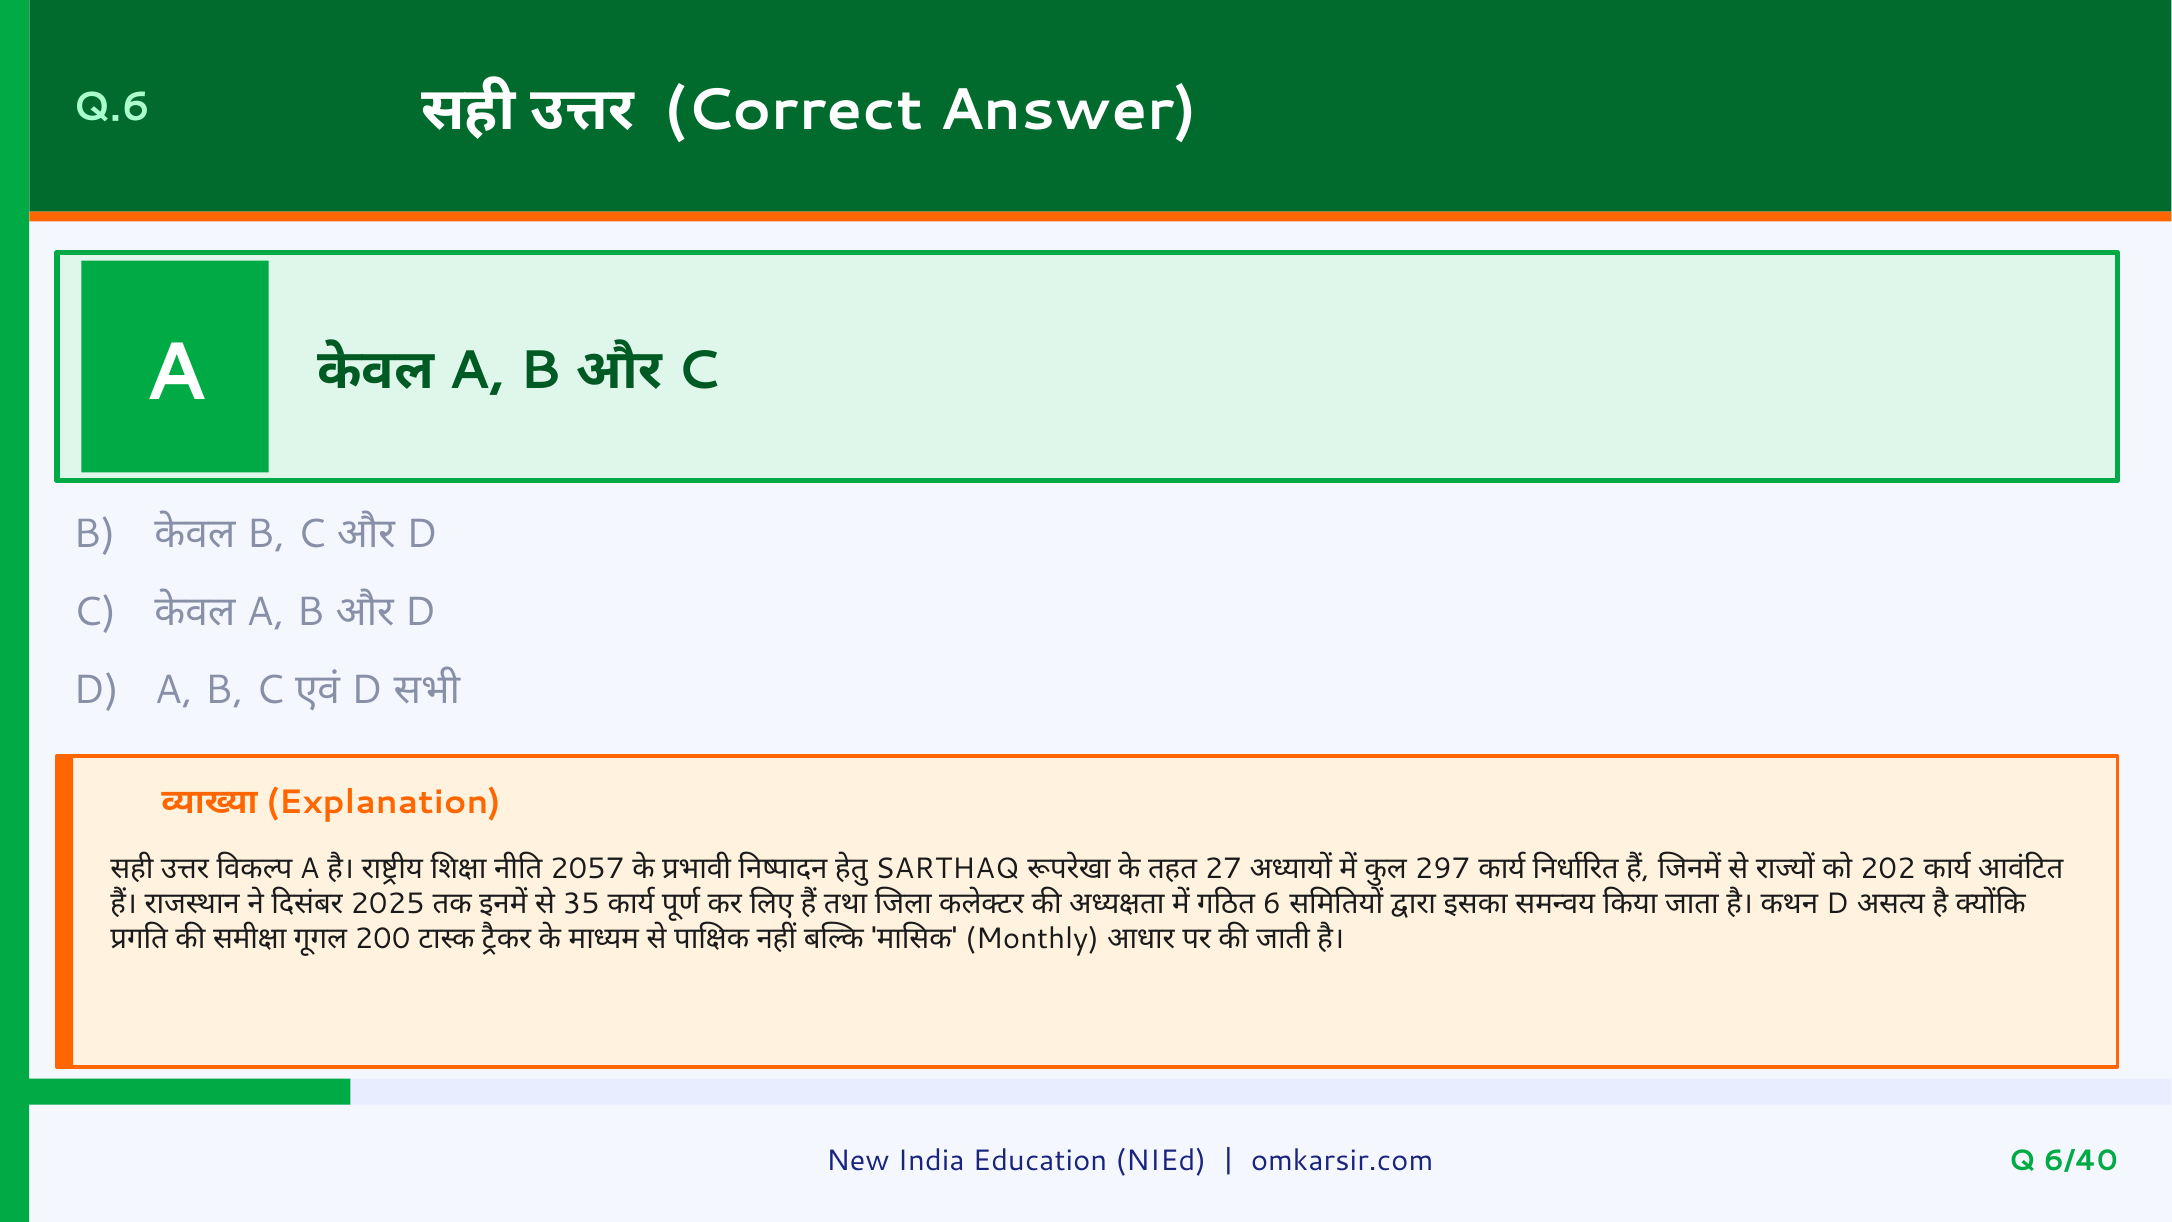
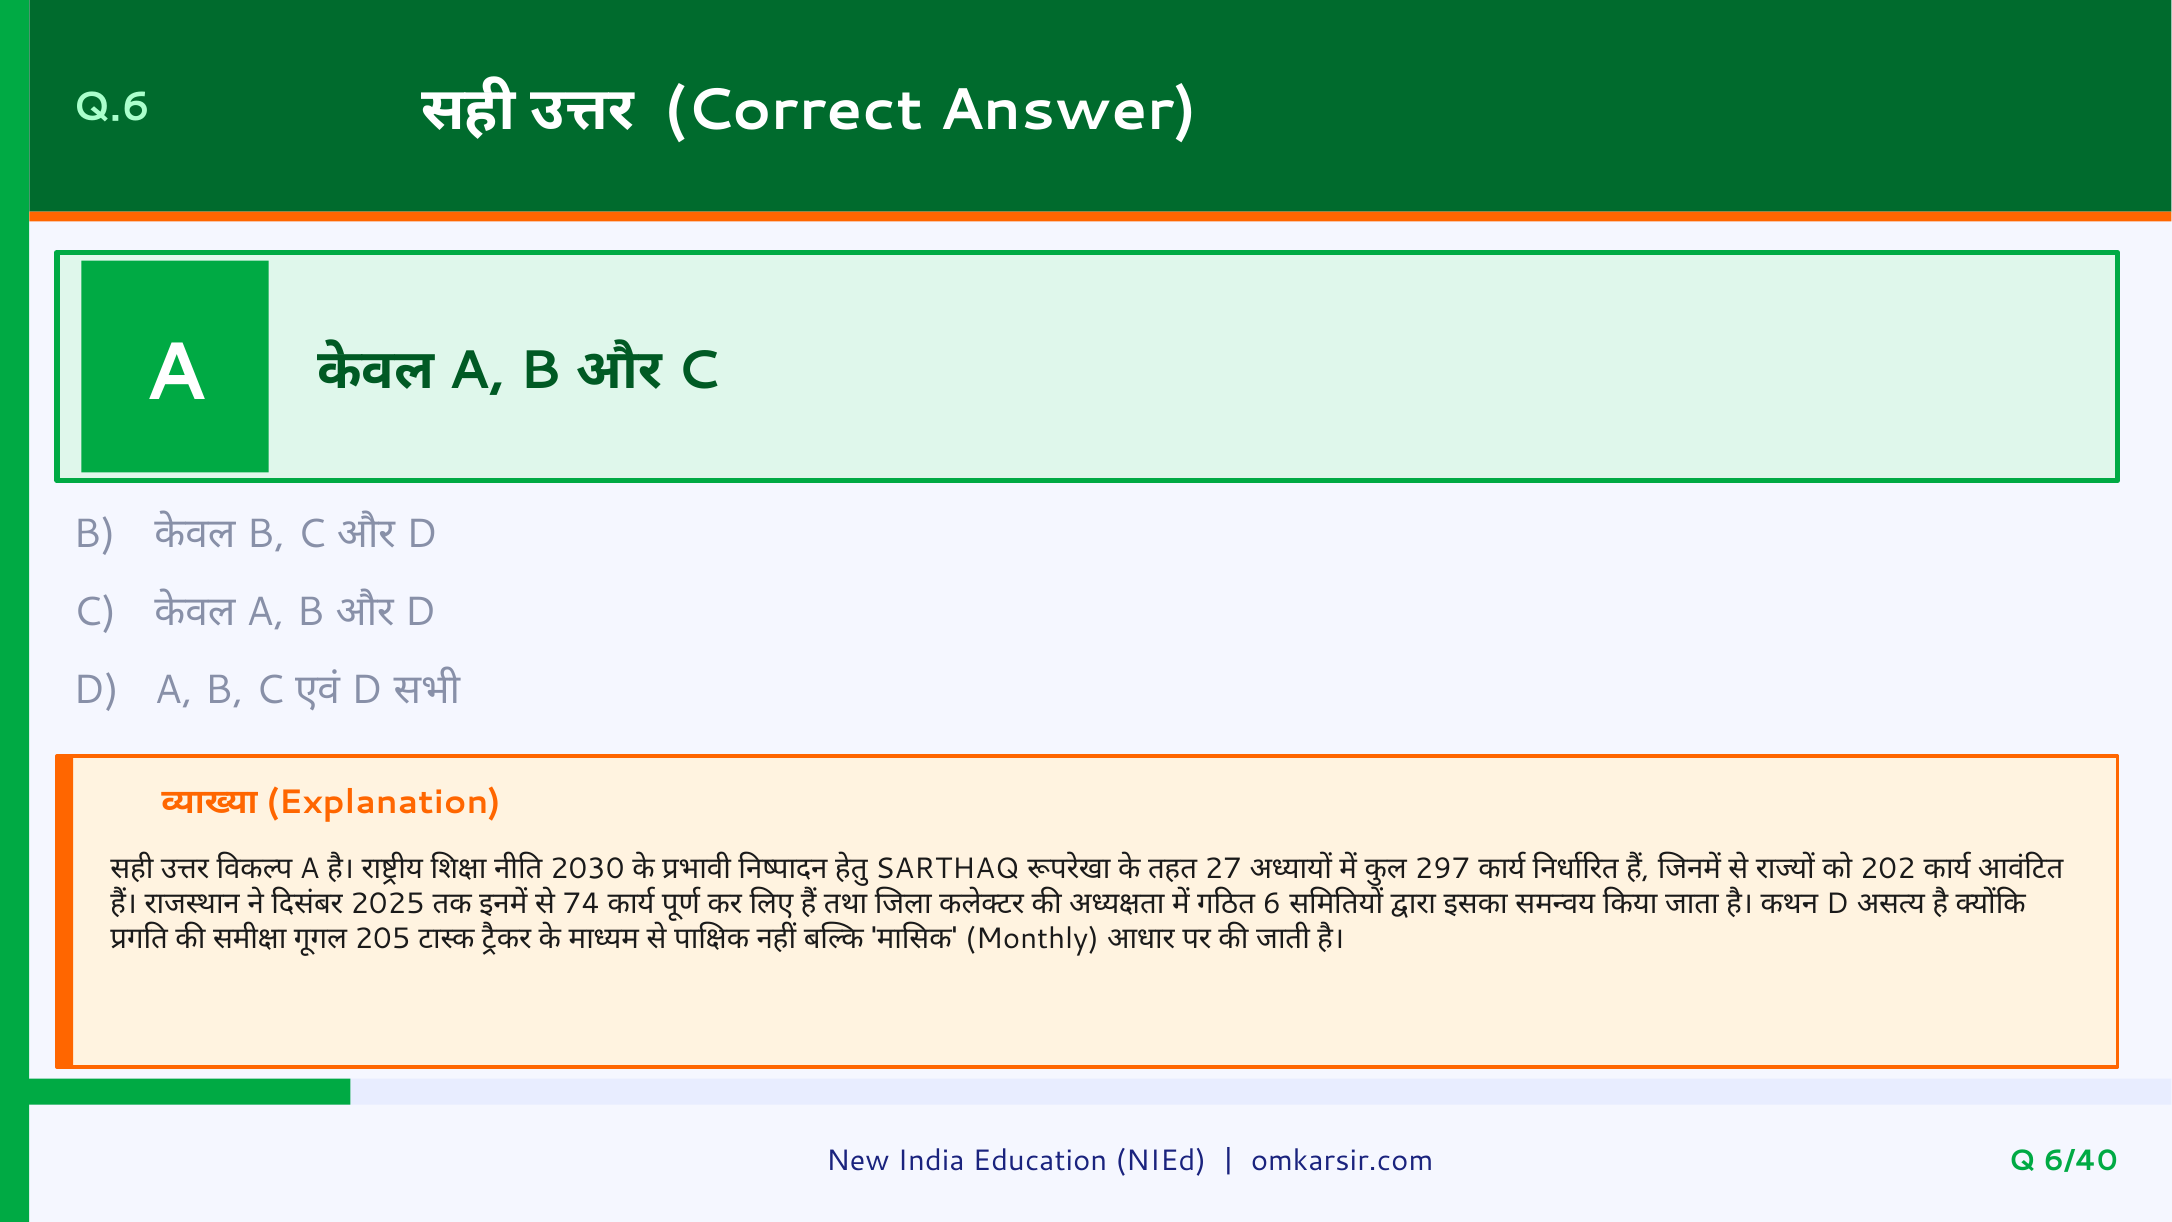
2057: 2057 -> 2030
35: 35 -> 74
200: 200 -> 205
